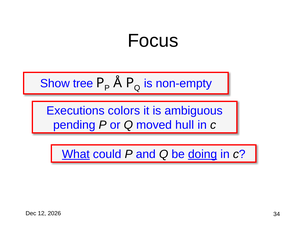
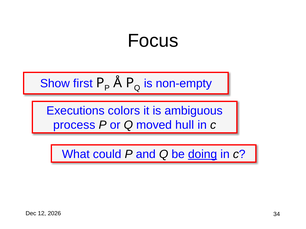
tree: tree -> first
pending: pending -> process
What underline: present -> none
